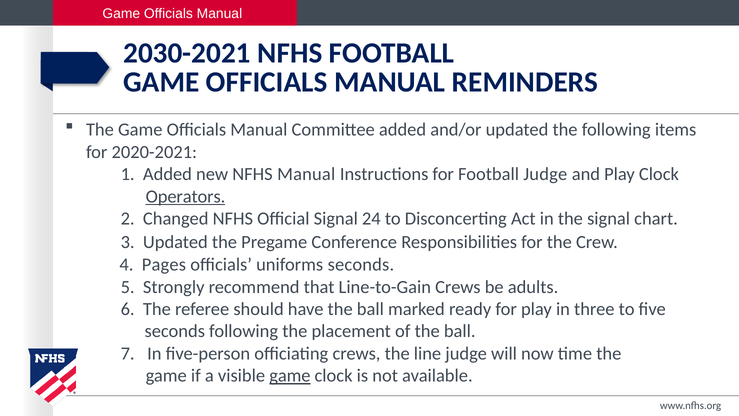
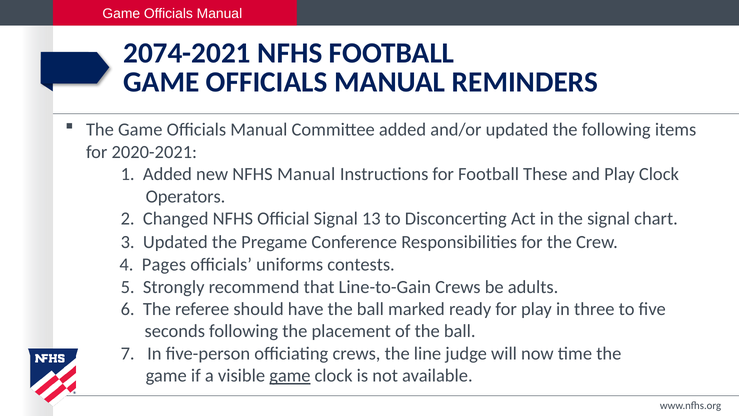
2030-2021: 2030-2021 -> 2074-2021
Football Judge: Judge -> These
Operators underline: present -> none
24: 24 -> 13
uniforms seconds: seconds -> contests
